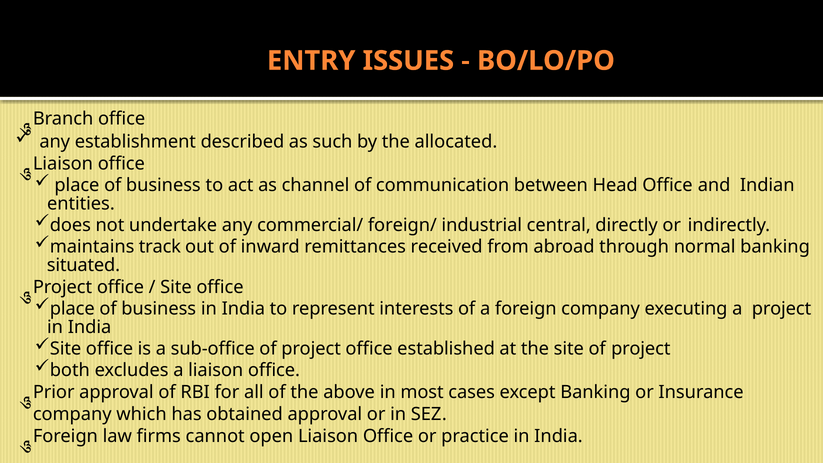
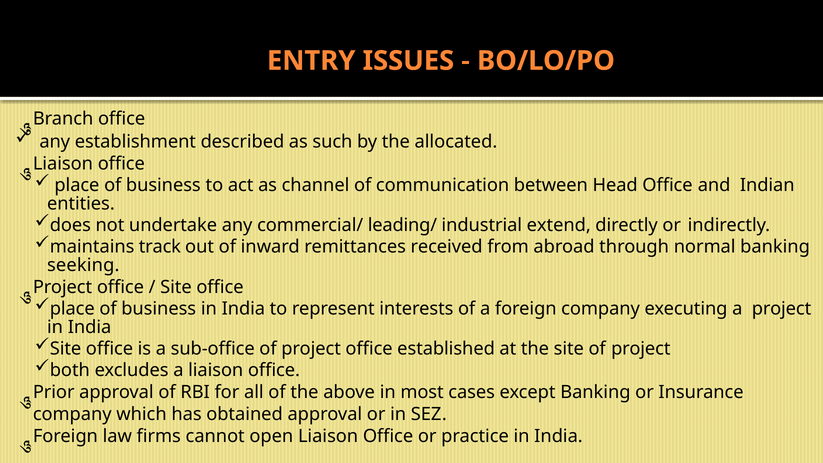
foreign/: foreign/ -> leading/
central: central -> extend
situated: situated -> seeking
